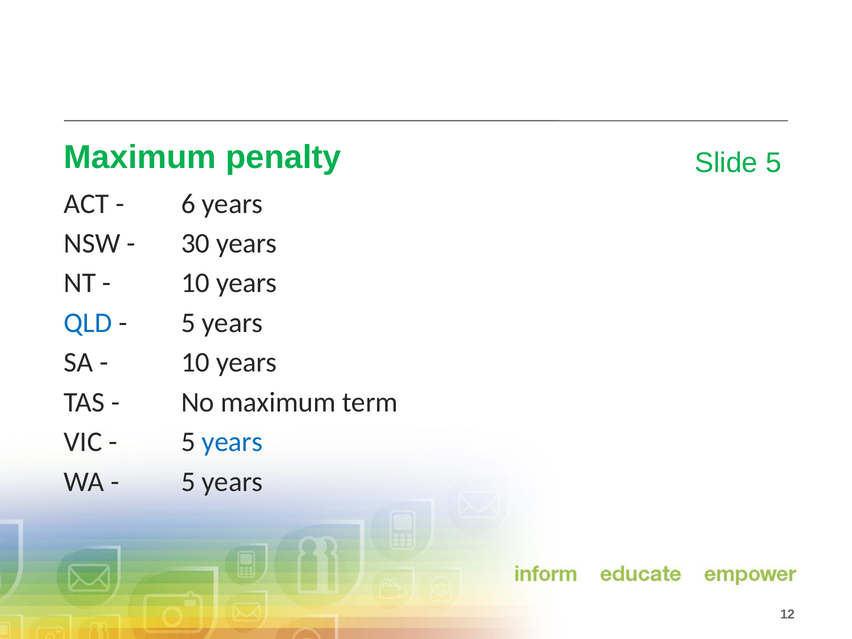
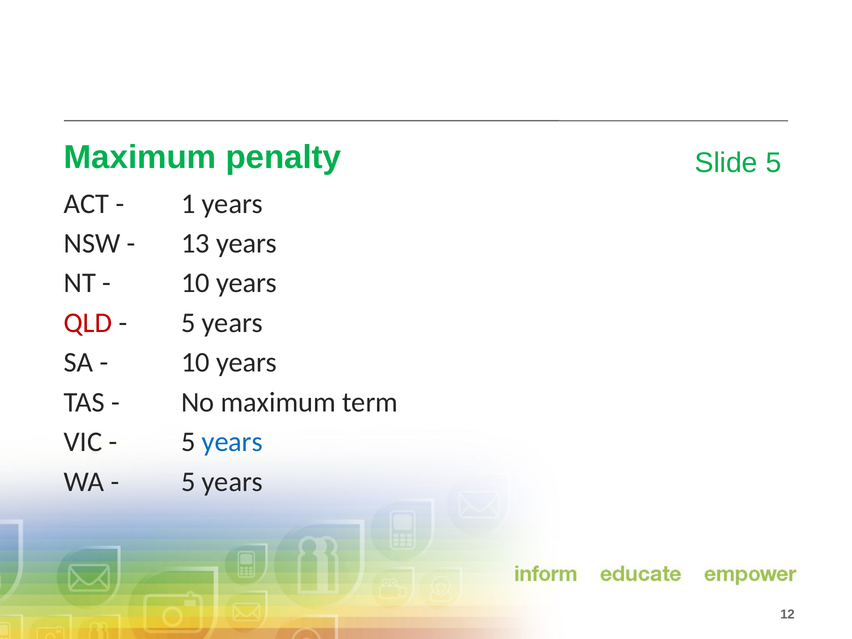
6: 6 -> 1
30: 30 -> 13
QLD colour: blue -> red
